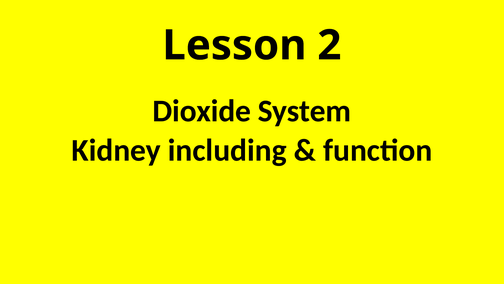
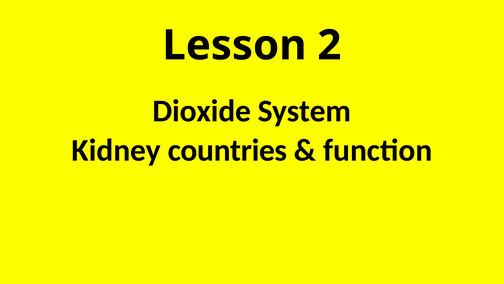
including: including -> countries
